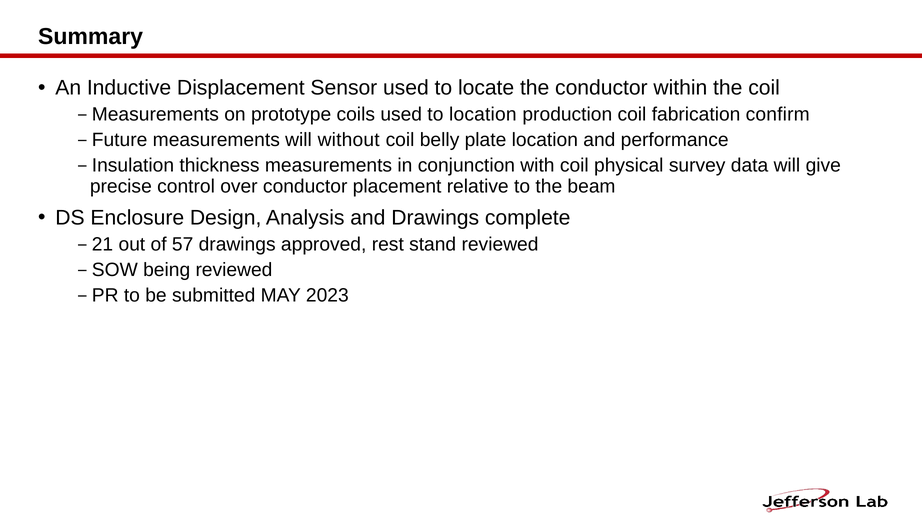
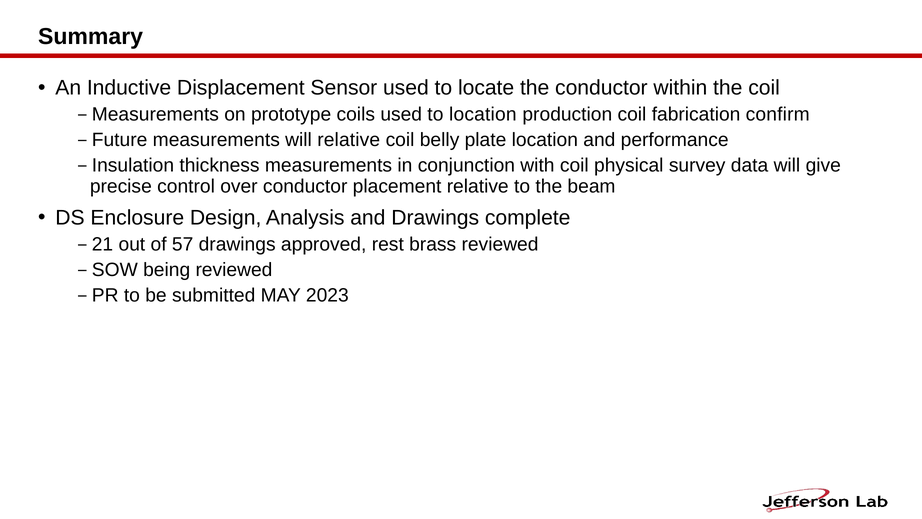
will without: without -> relative
stand: stand -> brass
